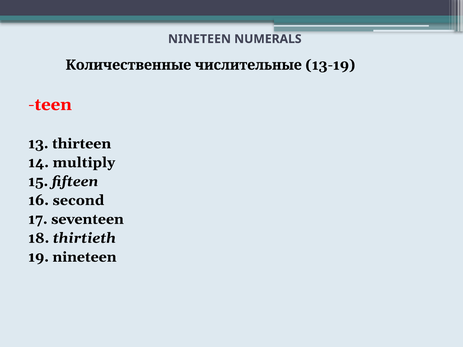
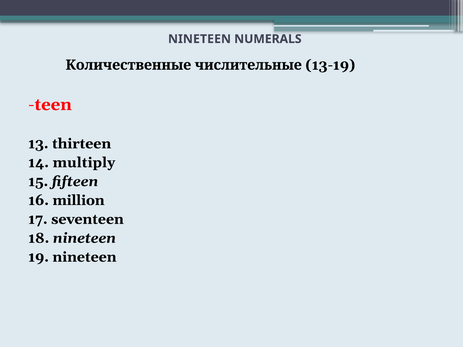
second: second -> million
18 thirtieth: thirtieth -> nineteen
